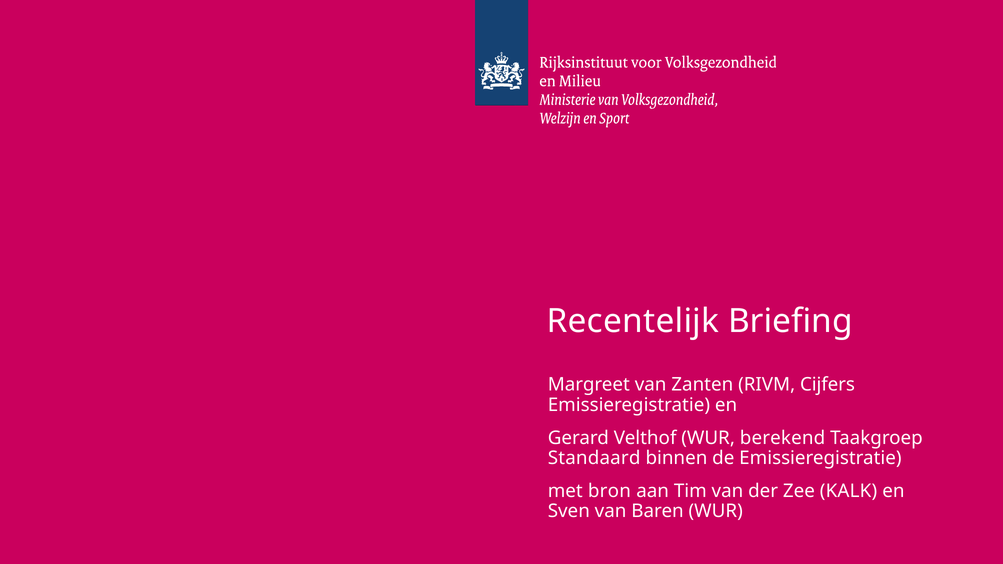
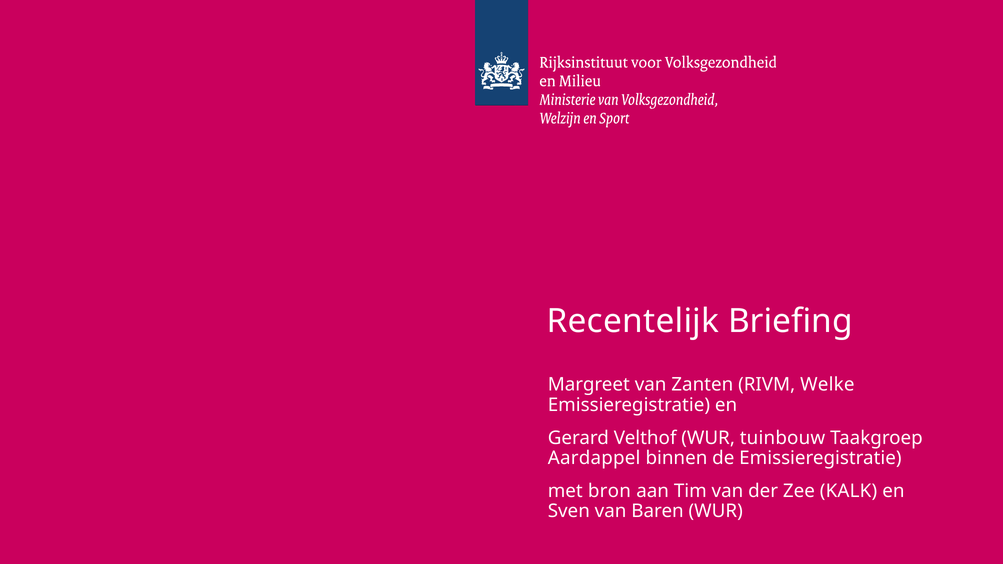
Cijfers: Cijfers -> Welke
berekend: berekend -> tuinbouw
Standaard: Standaard -> Aardappel
